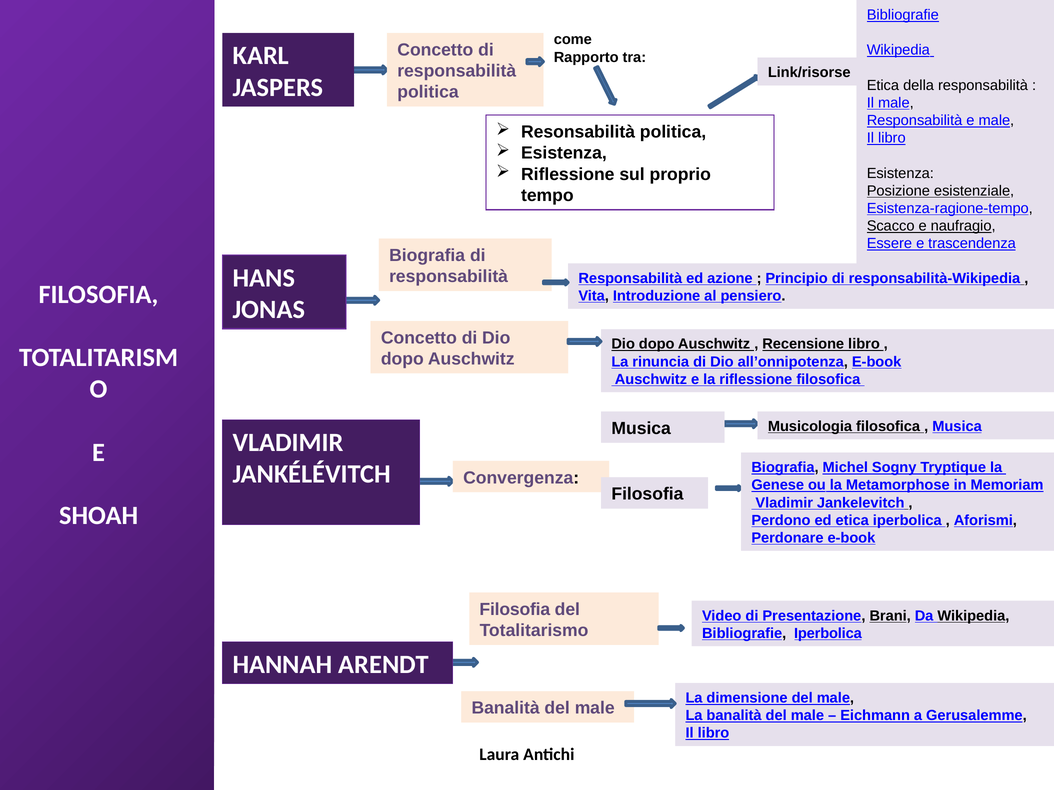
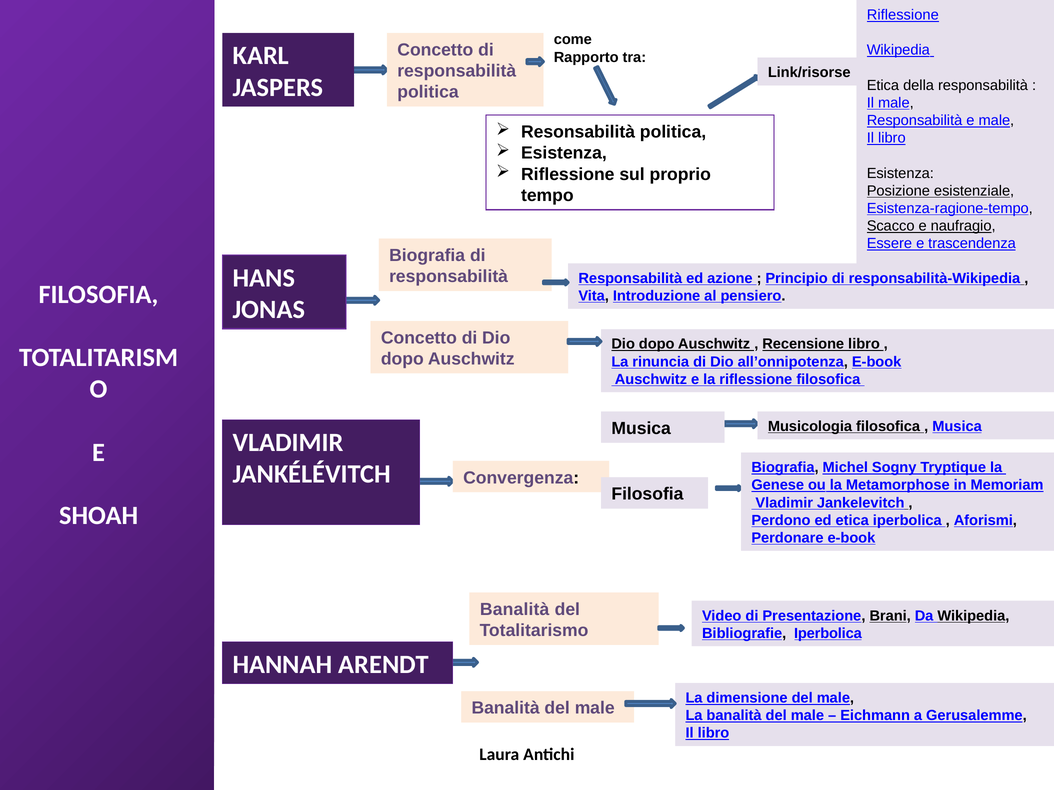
Bibliografie at (903, 15): Bibliografie -> Riflessione
Filosofia at (515, 610): Filosofia -> Banalità
